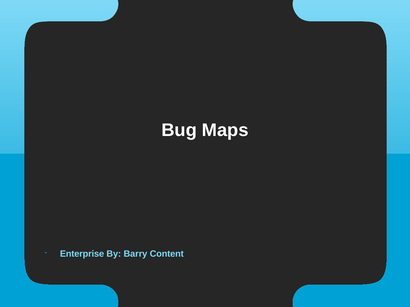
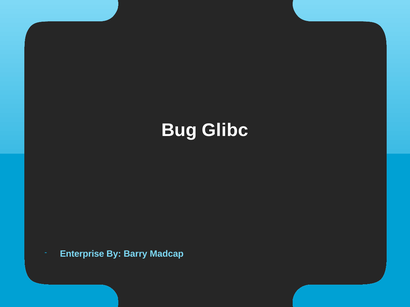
Maps: Maps -> Glibc
Content: Content -> Madcap
